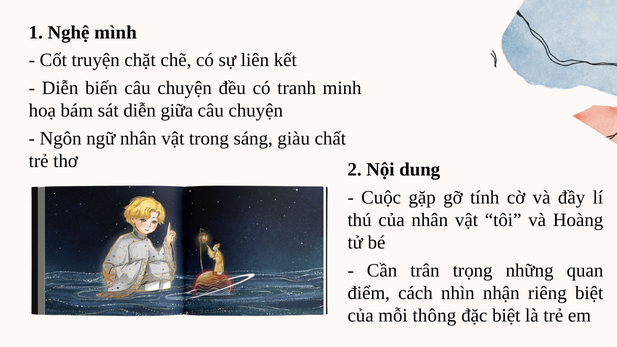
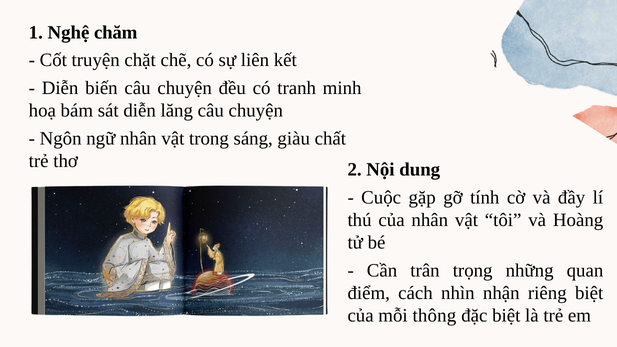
mình: mình -> chăm
giữa: giữa -> lăng
